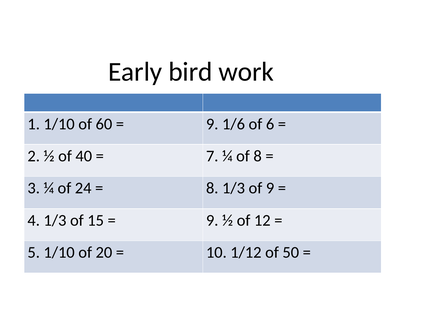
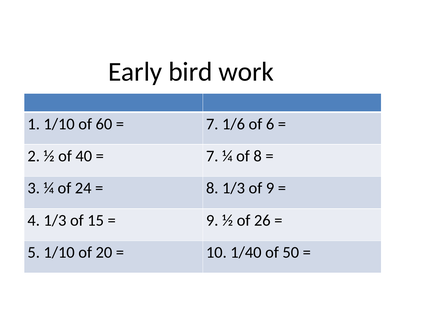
9 at (212, 124): 9 -> 7
12: 12 -> 26
1/12: 1/12 -> 1/40
